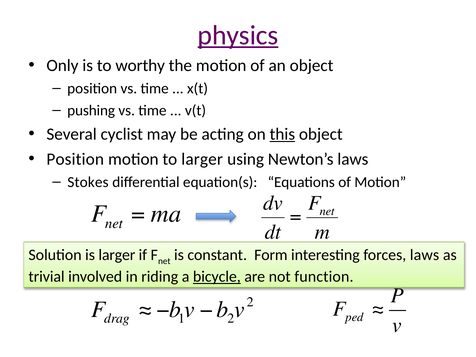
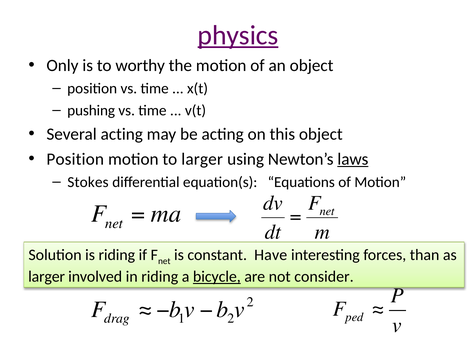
Several cyclist: cyclist -> acting
this underline: present -> none
laws at (353, 159) underline: none -> present
is larger: larger -> riding
Form: Form -> Have
forces laws: laws -> than
trivial at (47, 277): trivial -> larger
function: function -> consider
